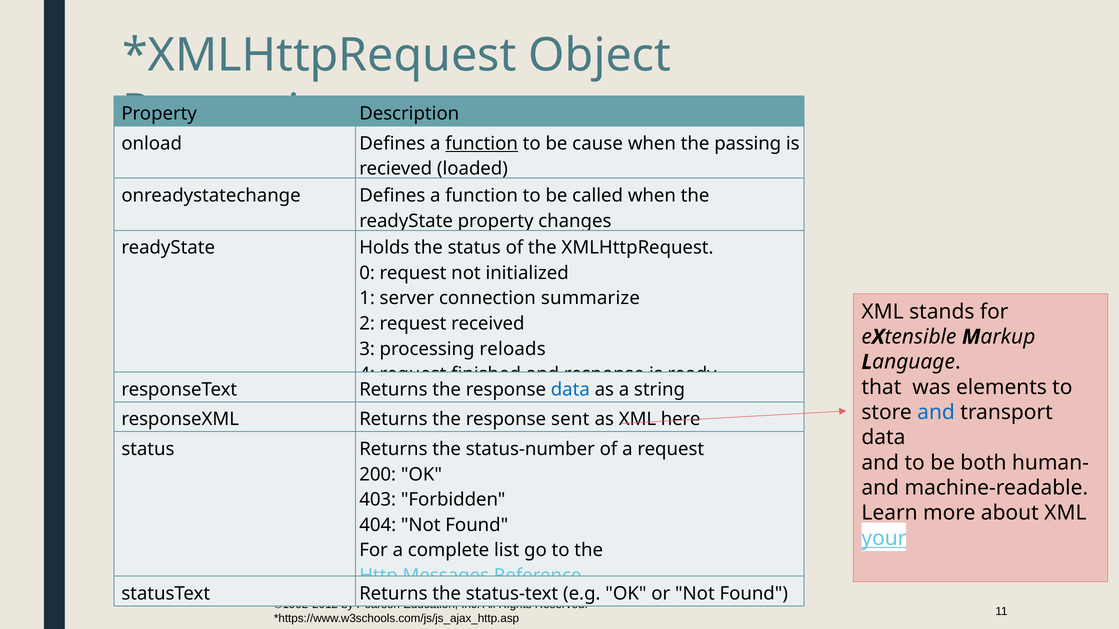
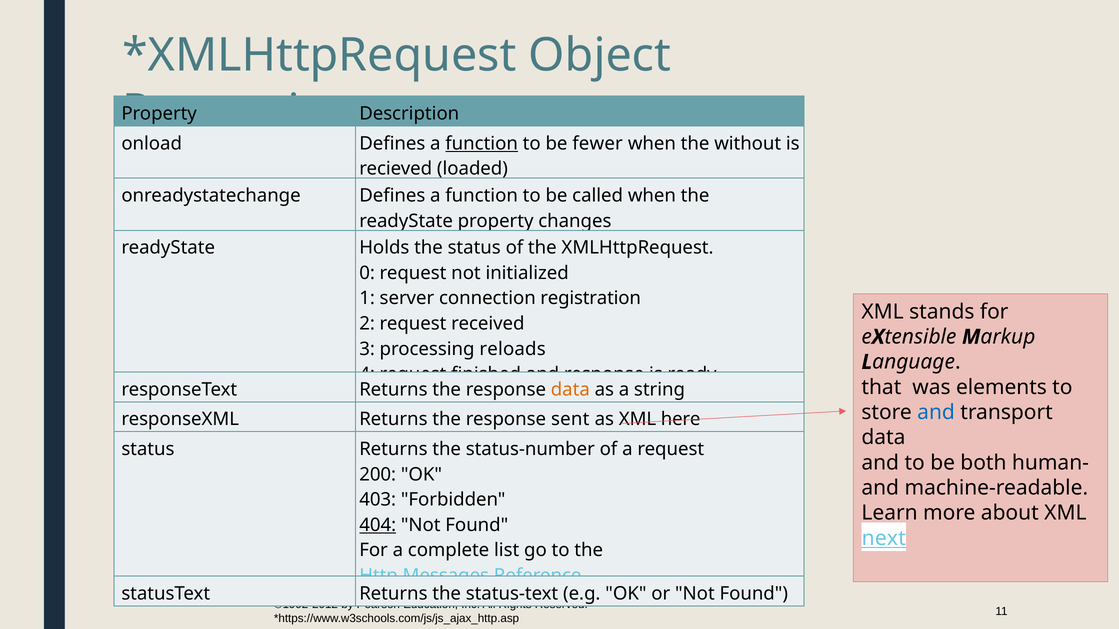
cause: cause -> fewer
passing: passing -> without
summarize: summarize -> registration
data at (570, 390) colour: blue -> orange
404 underline: none -> present
your: your -> next
